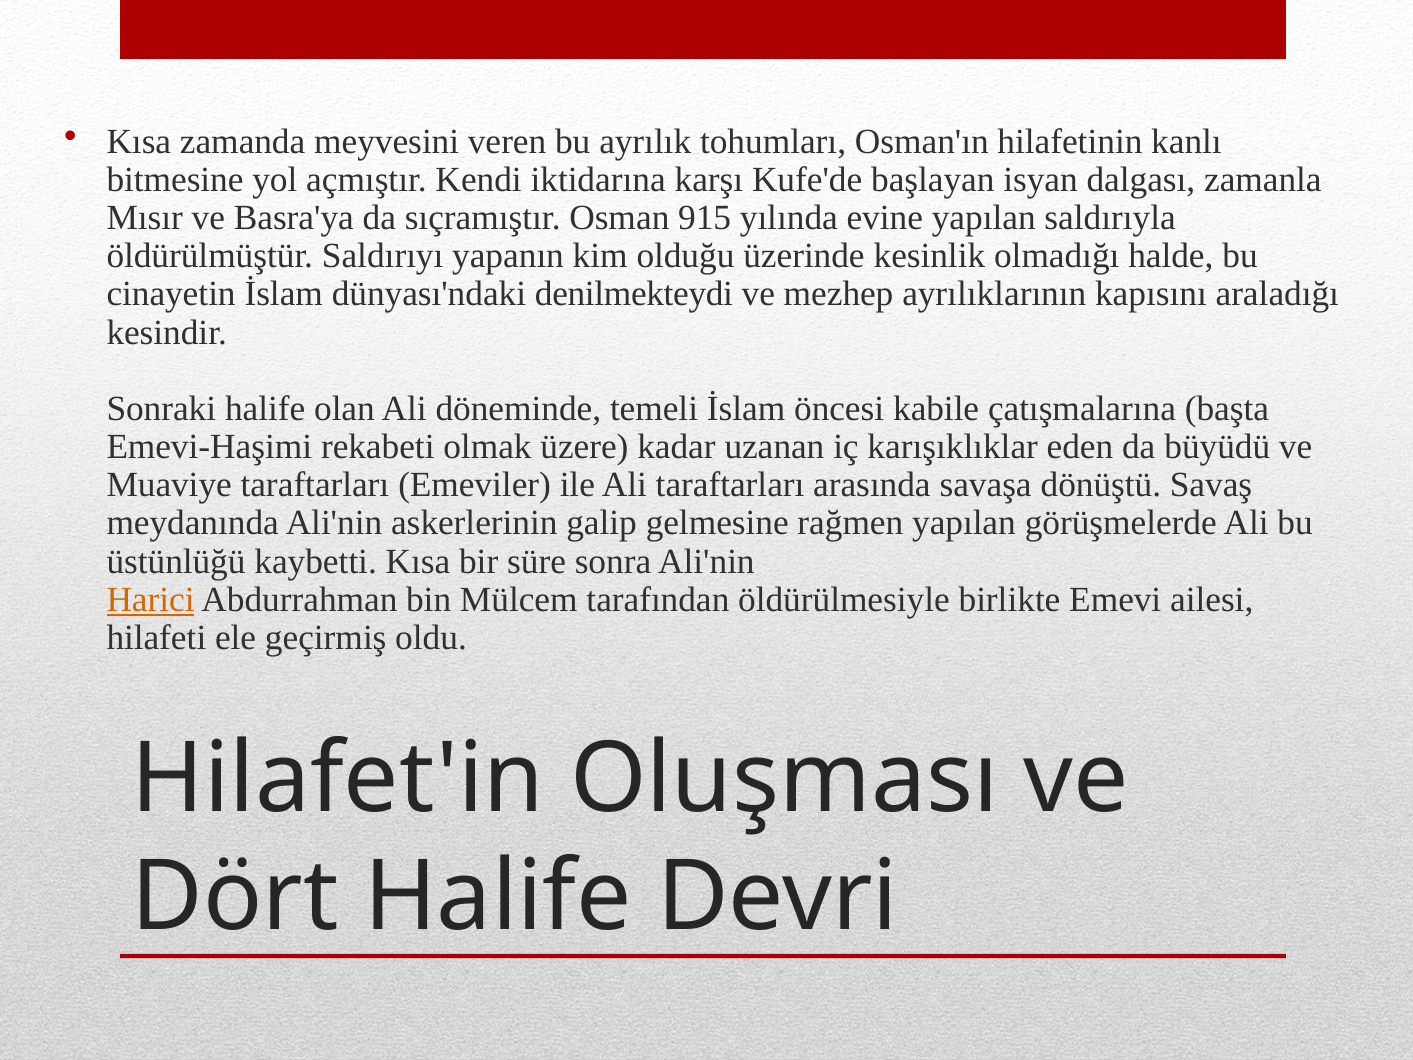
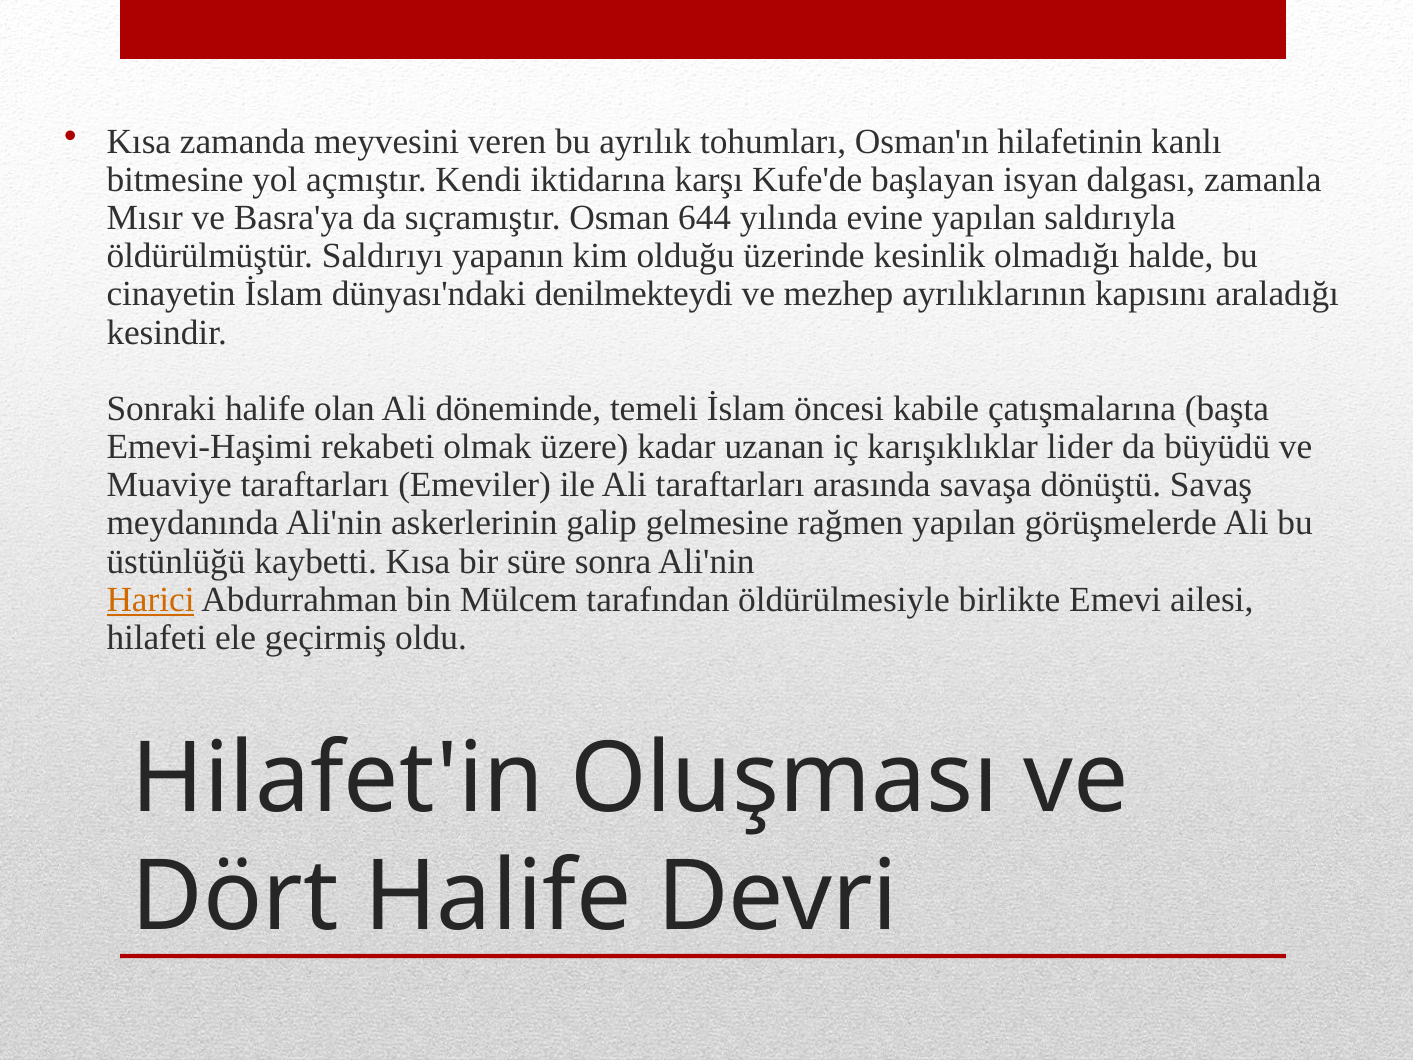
915: 915 -> 644
eden: eden -> lider
